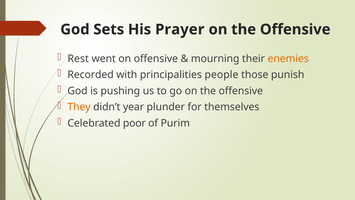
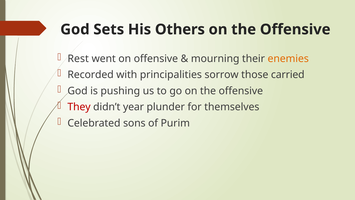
Prayer: Prayer -> Others
people: people -> sorrow
punish: punish -> carried
They colour: orange -> red
poor: poor -> sons
